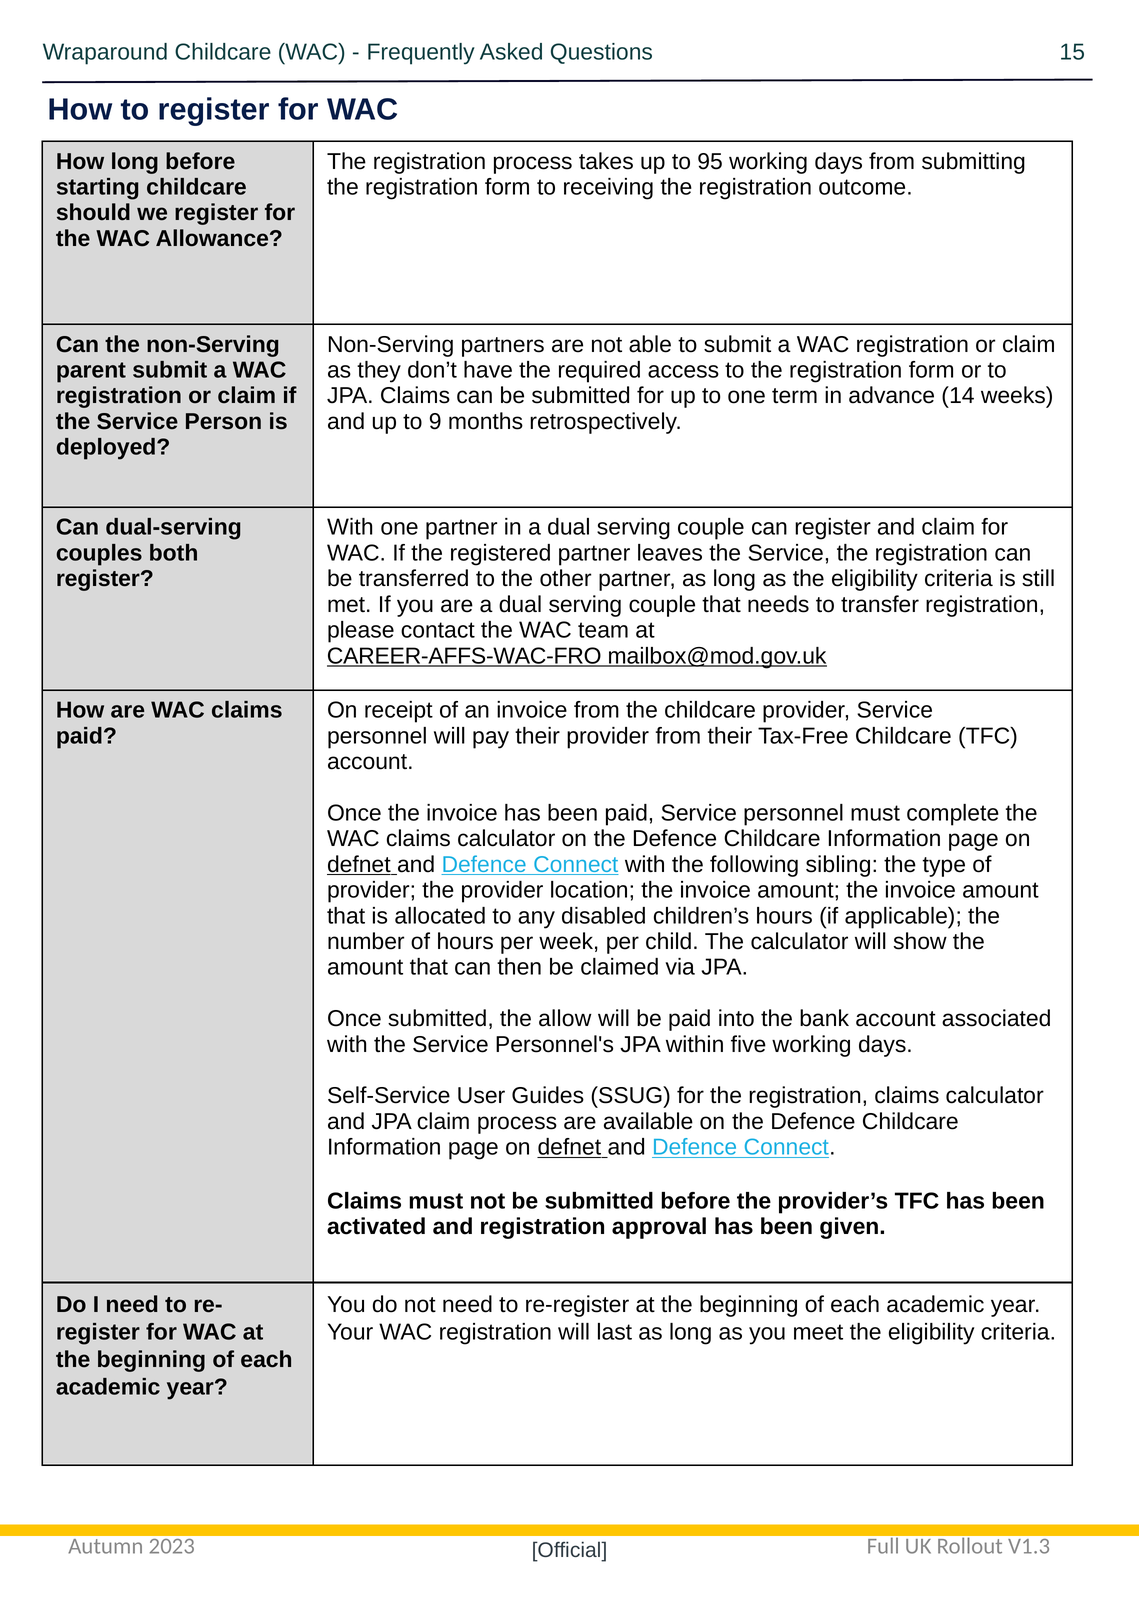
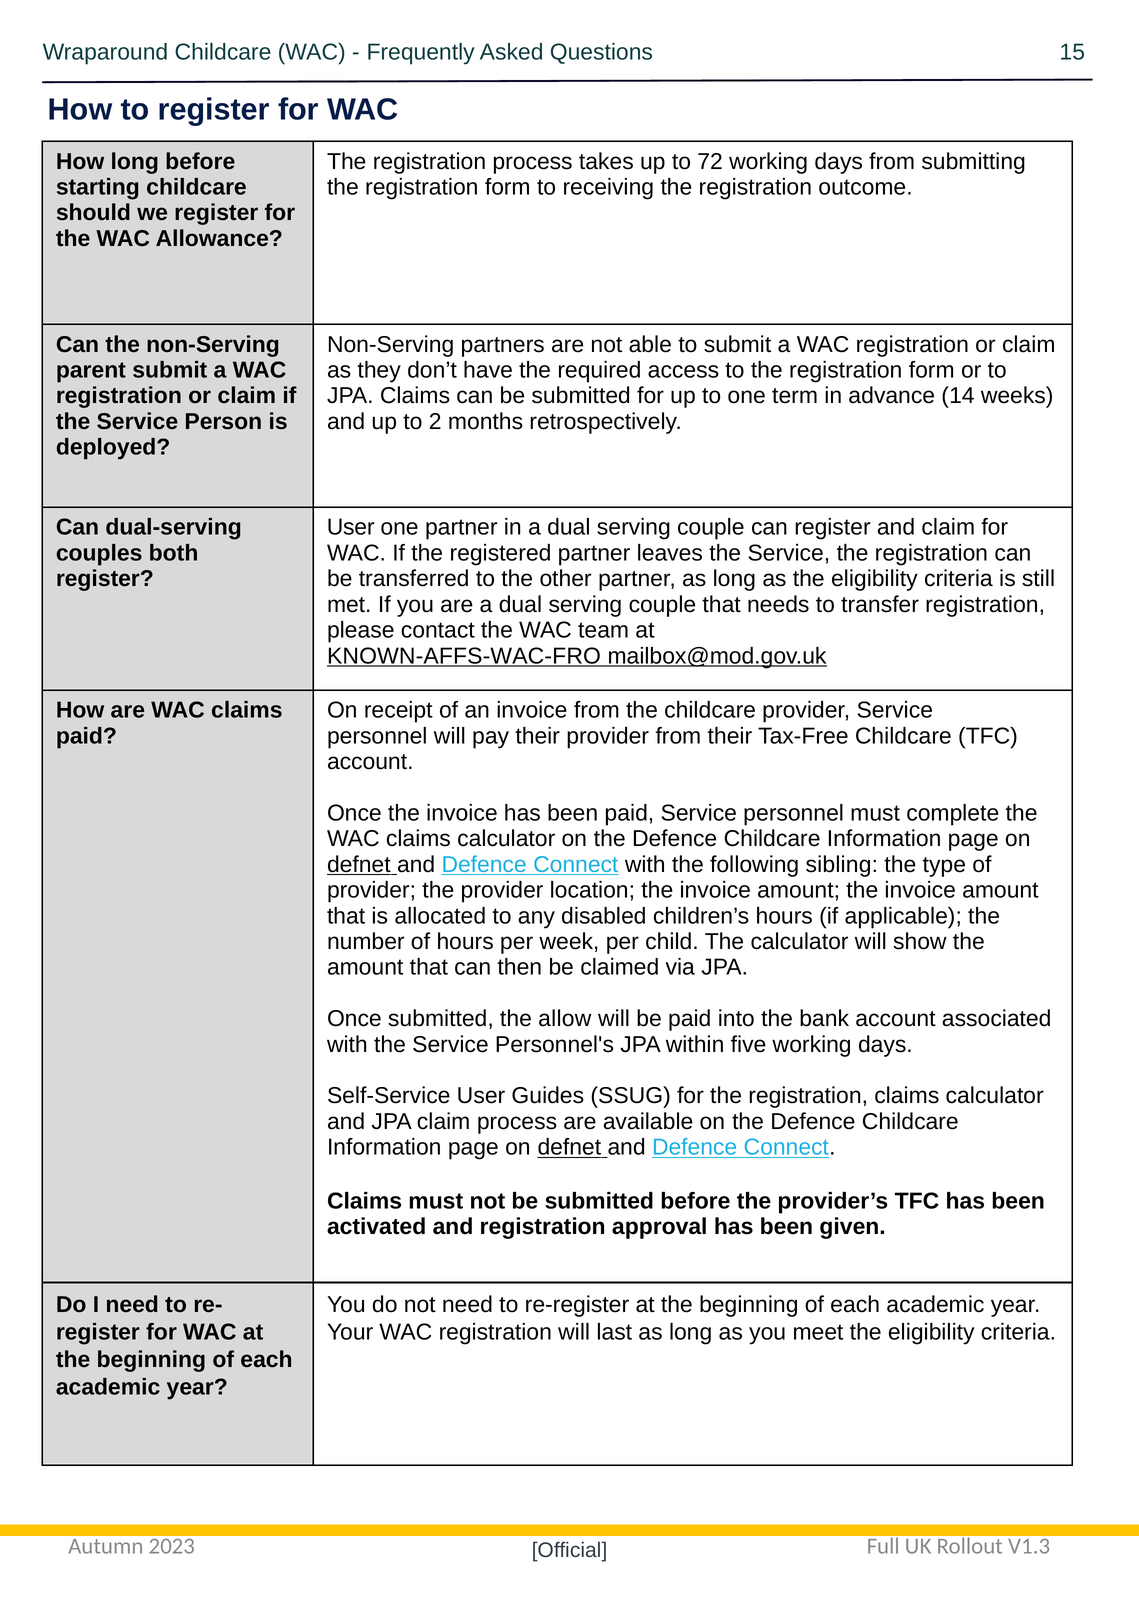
95: 95 -> 72
9: 9 -> 2
With at (350, 527): With -> User
CAREER-AFFS-WAC-FRO: CAREER-AFFS-WAC-FRO -> KNOWN-AFFS-WAC-FRO
